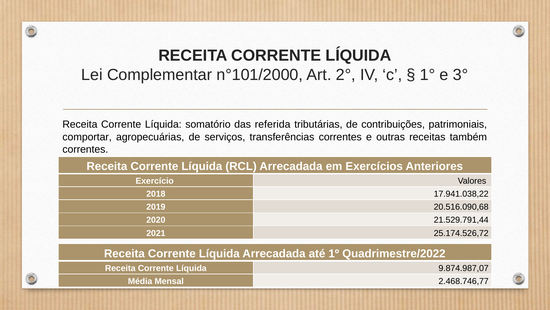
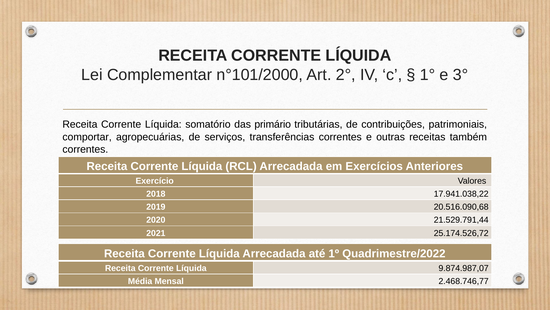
referida: referida -> primário
